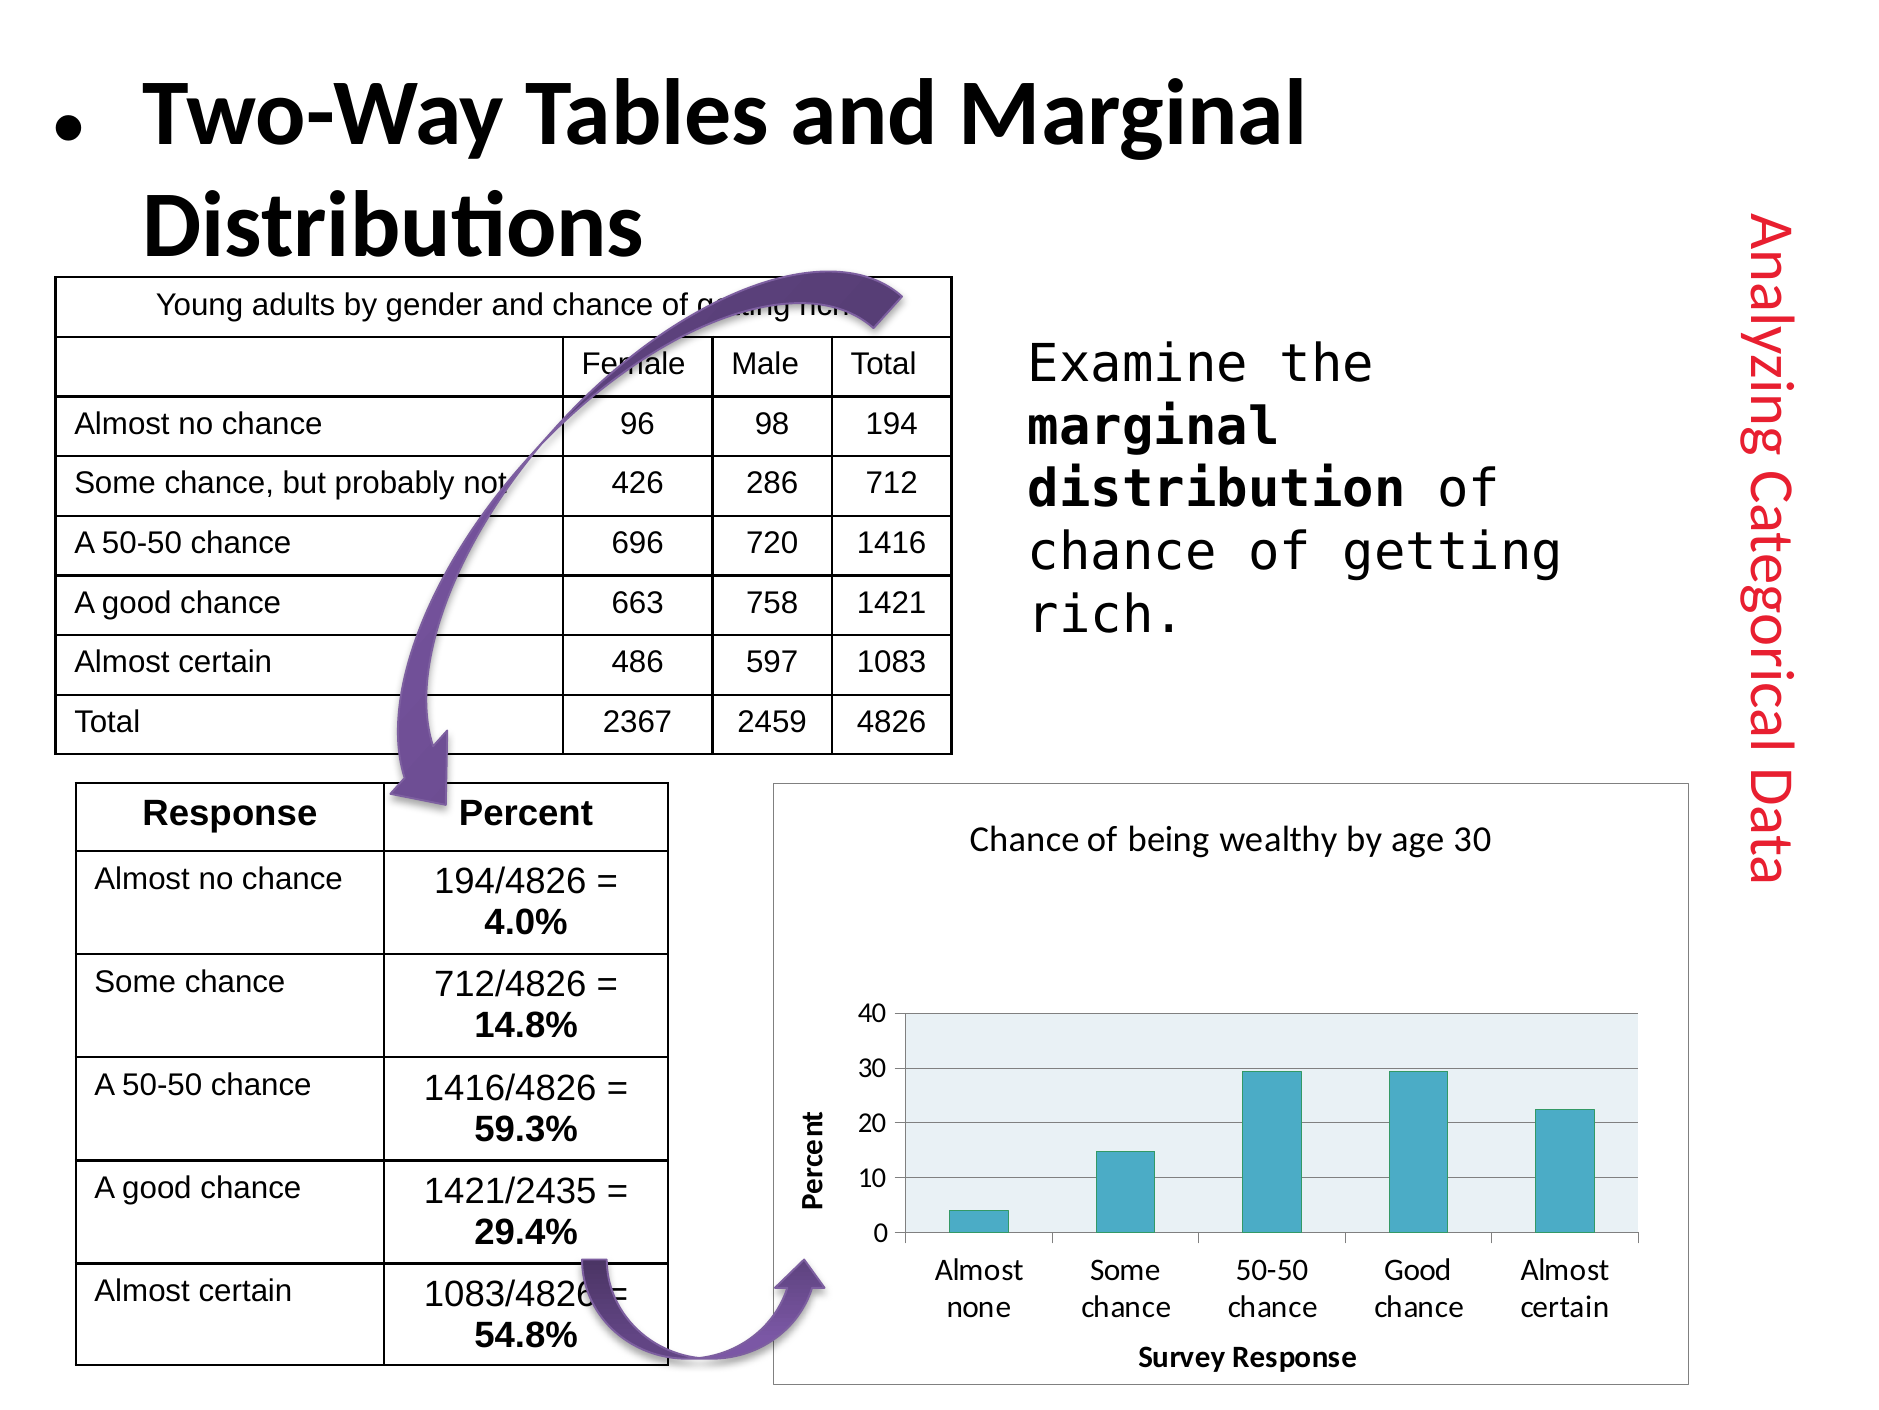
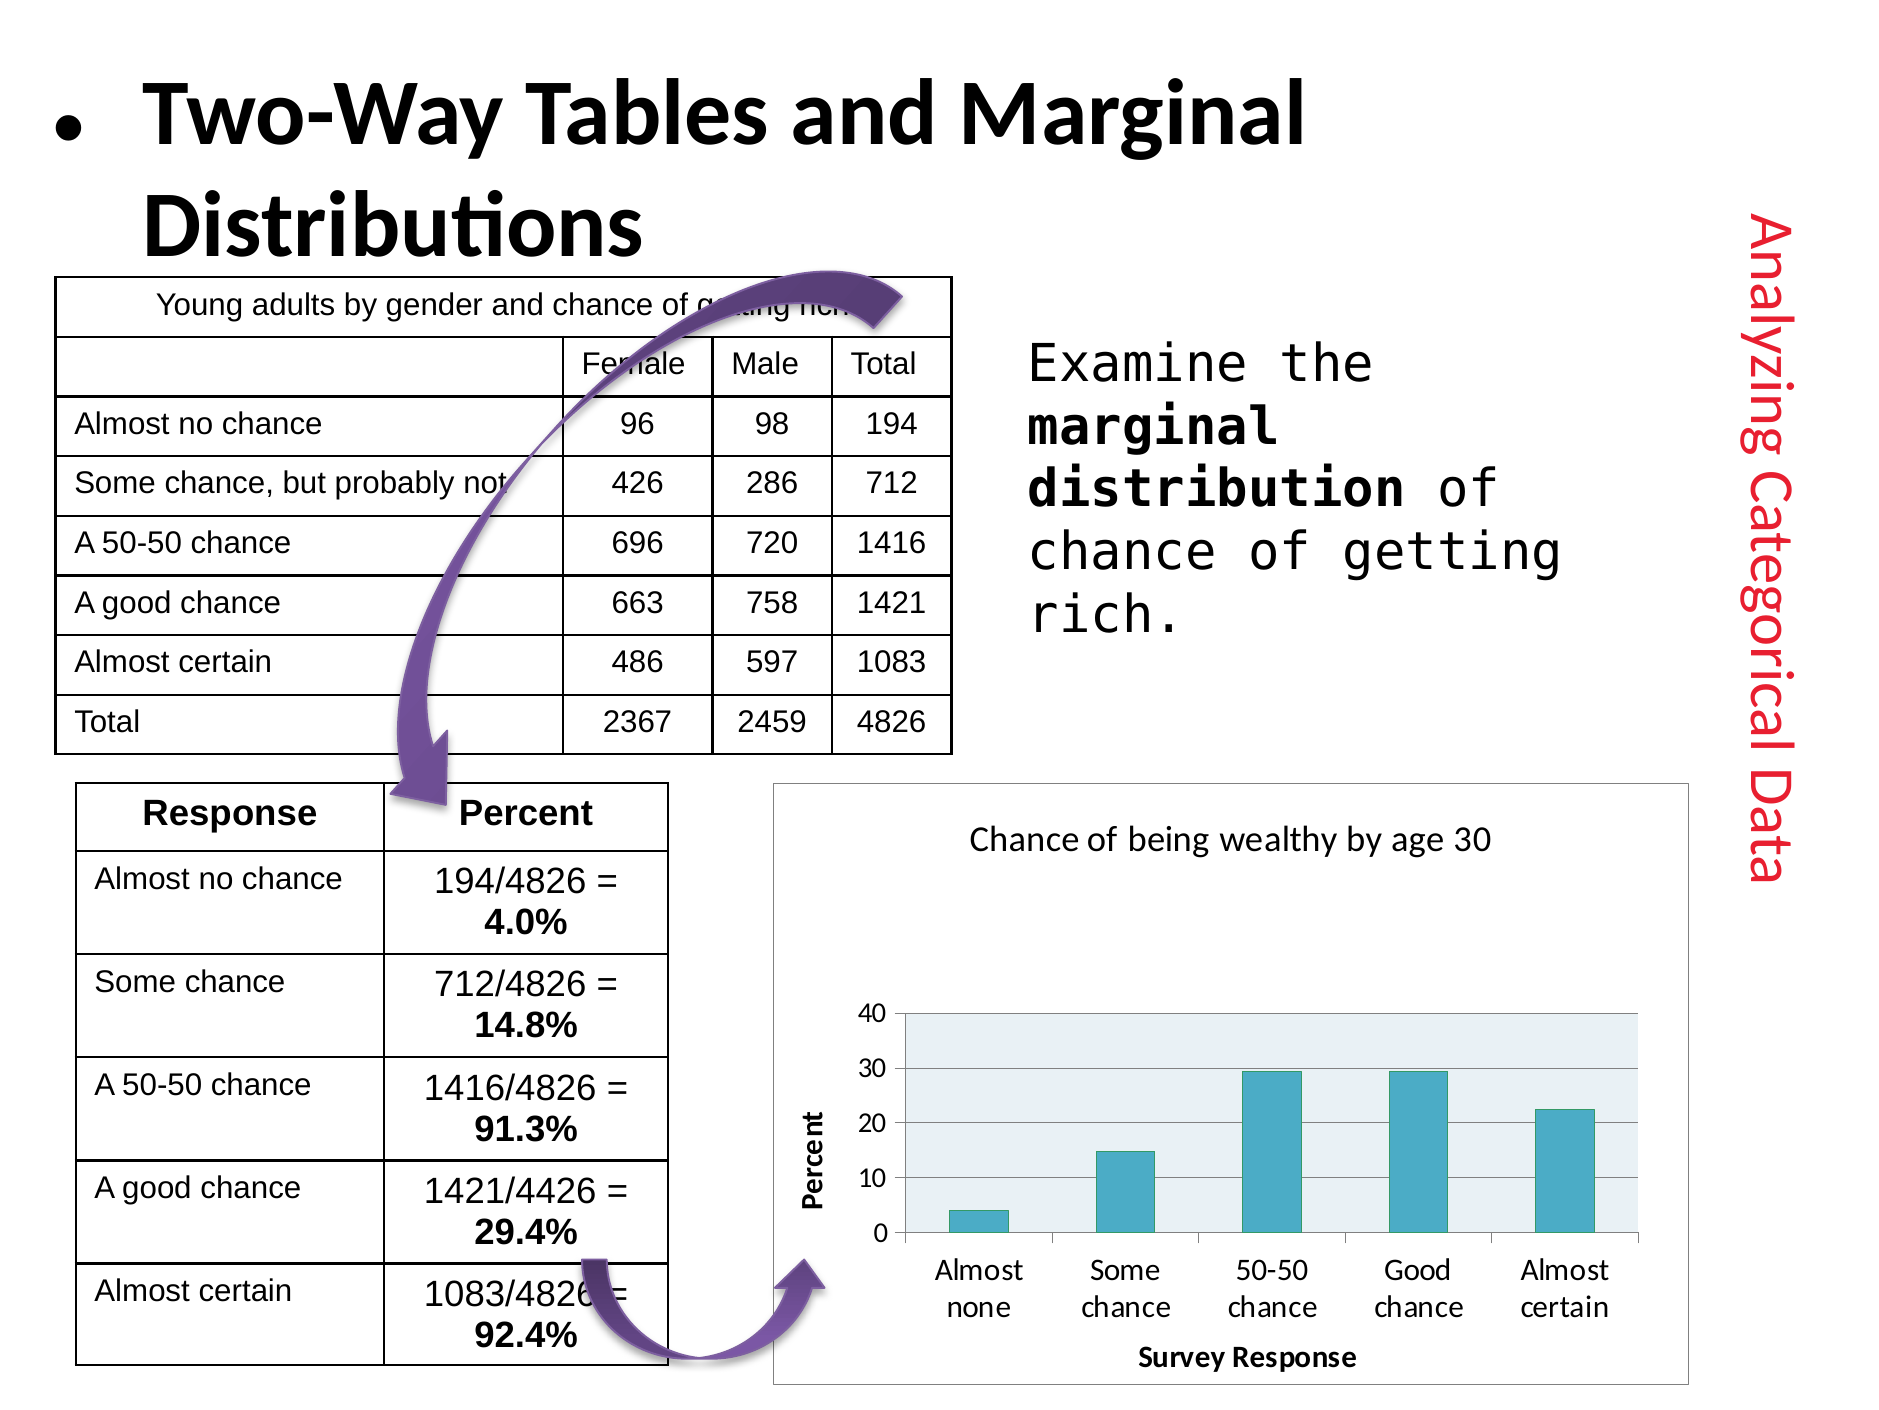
59.3%: 59.3% -> 91.3%
1421/2435: 1421/2435 -> 1421/4426
54.8%: 54.8% -> 92.4%
